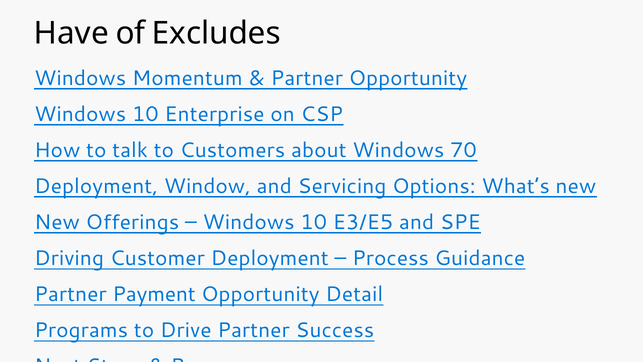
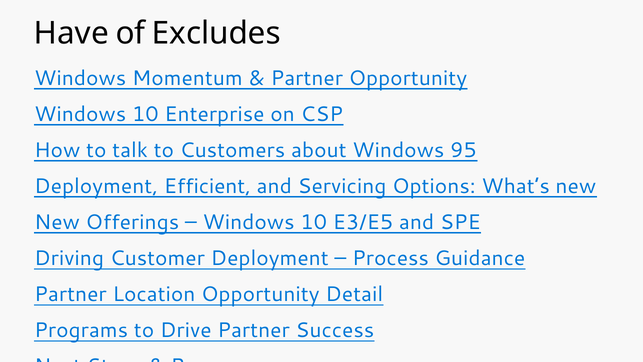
70: 70 -> 95
Window: Window -> Efficient
Payment: Payment -> Location
